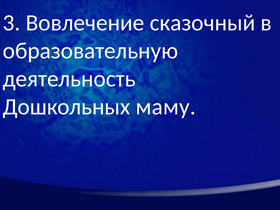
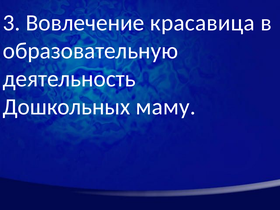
сказочный: сказочный -> красавица
